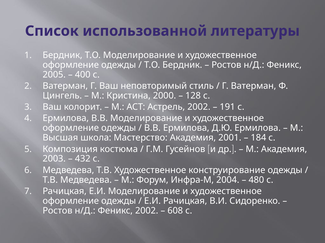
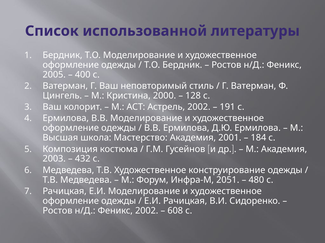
2004: 2004 -> 2051
